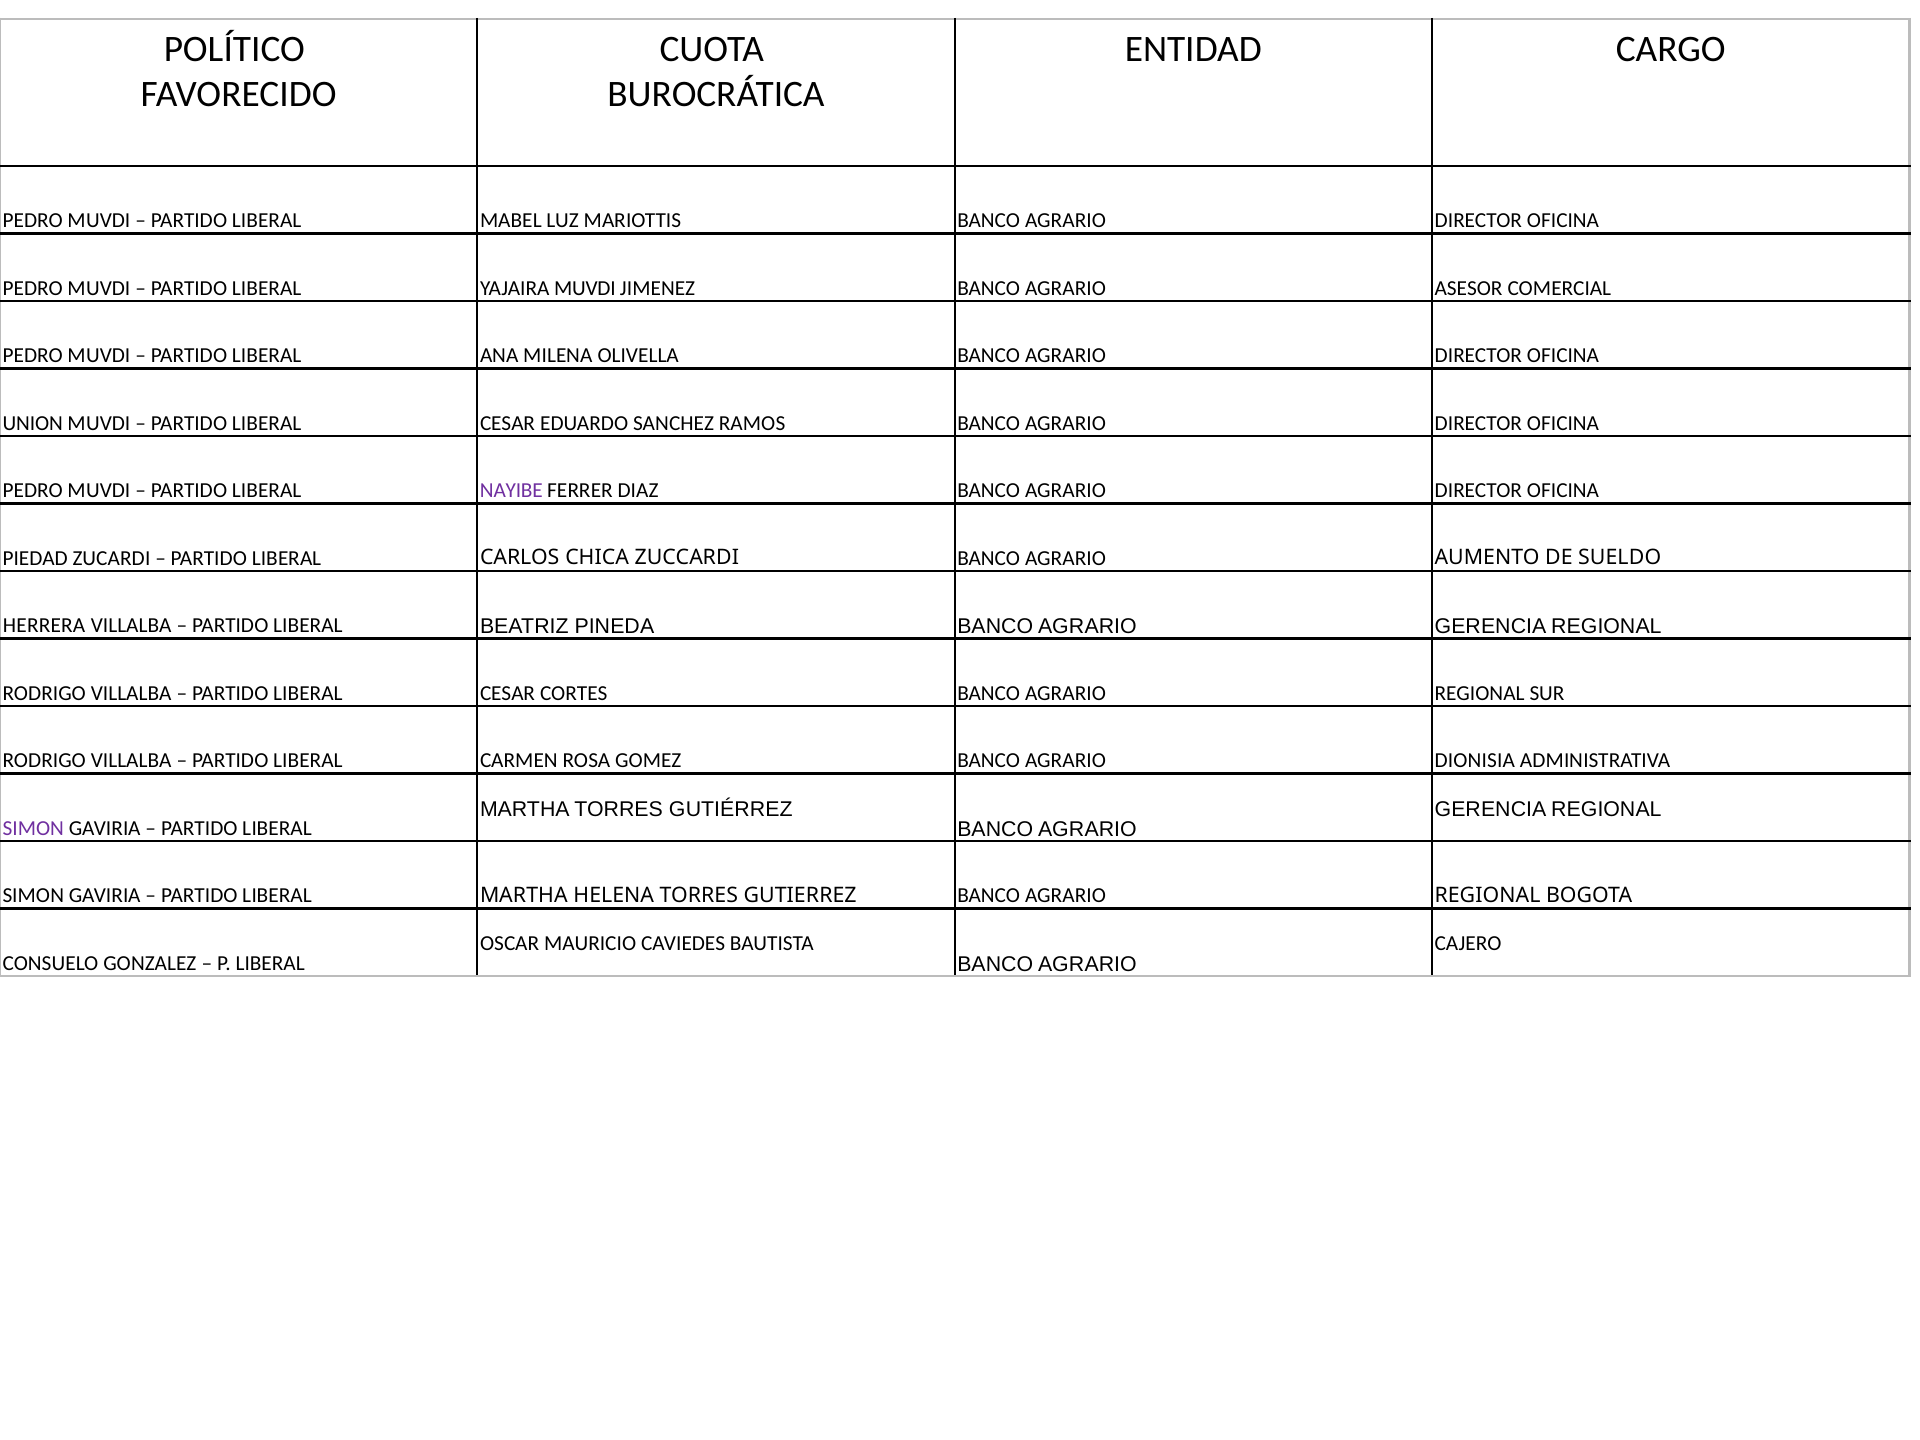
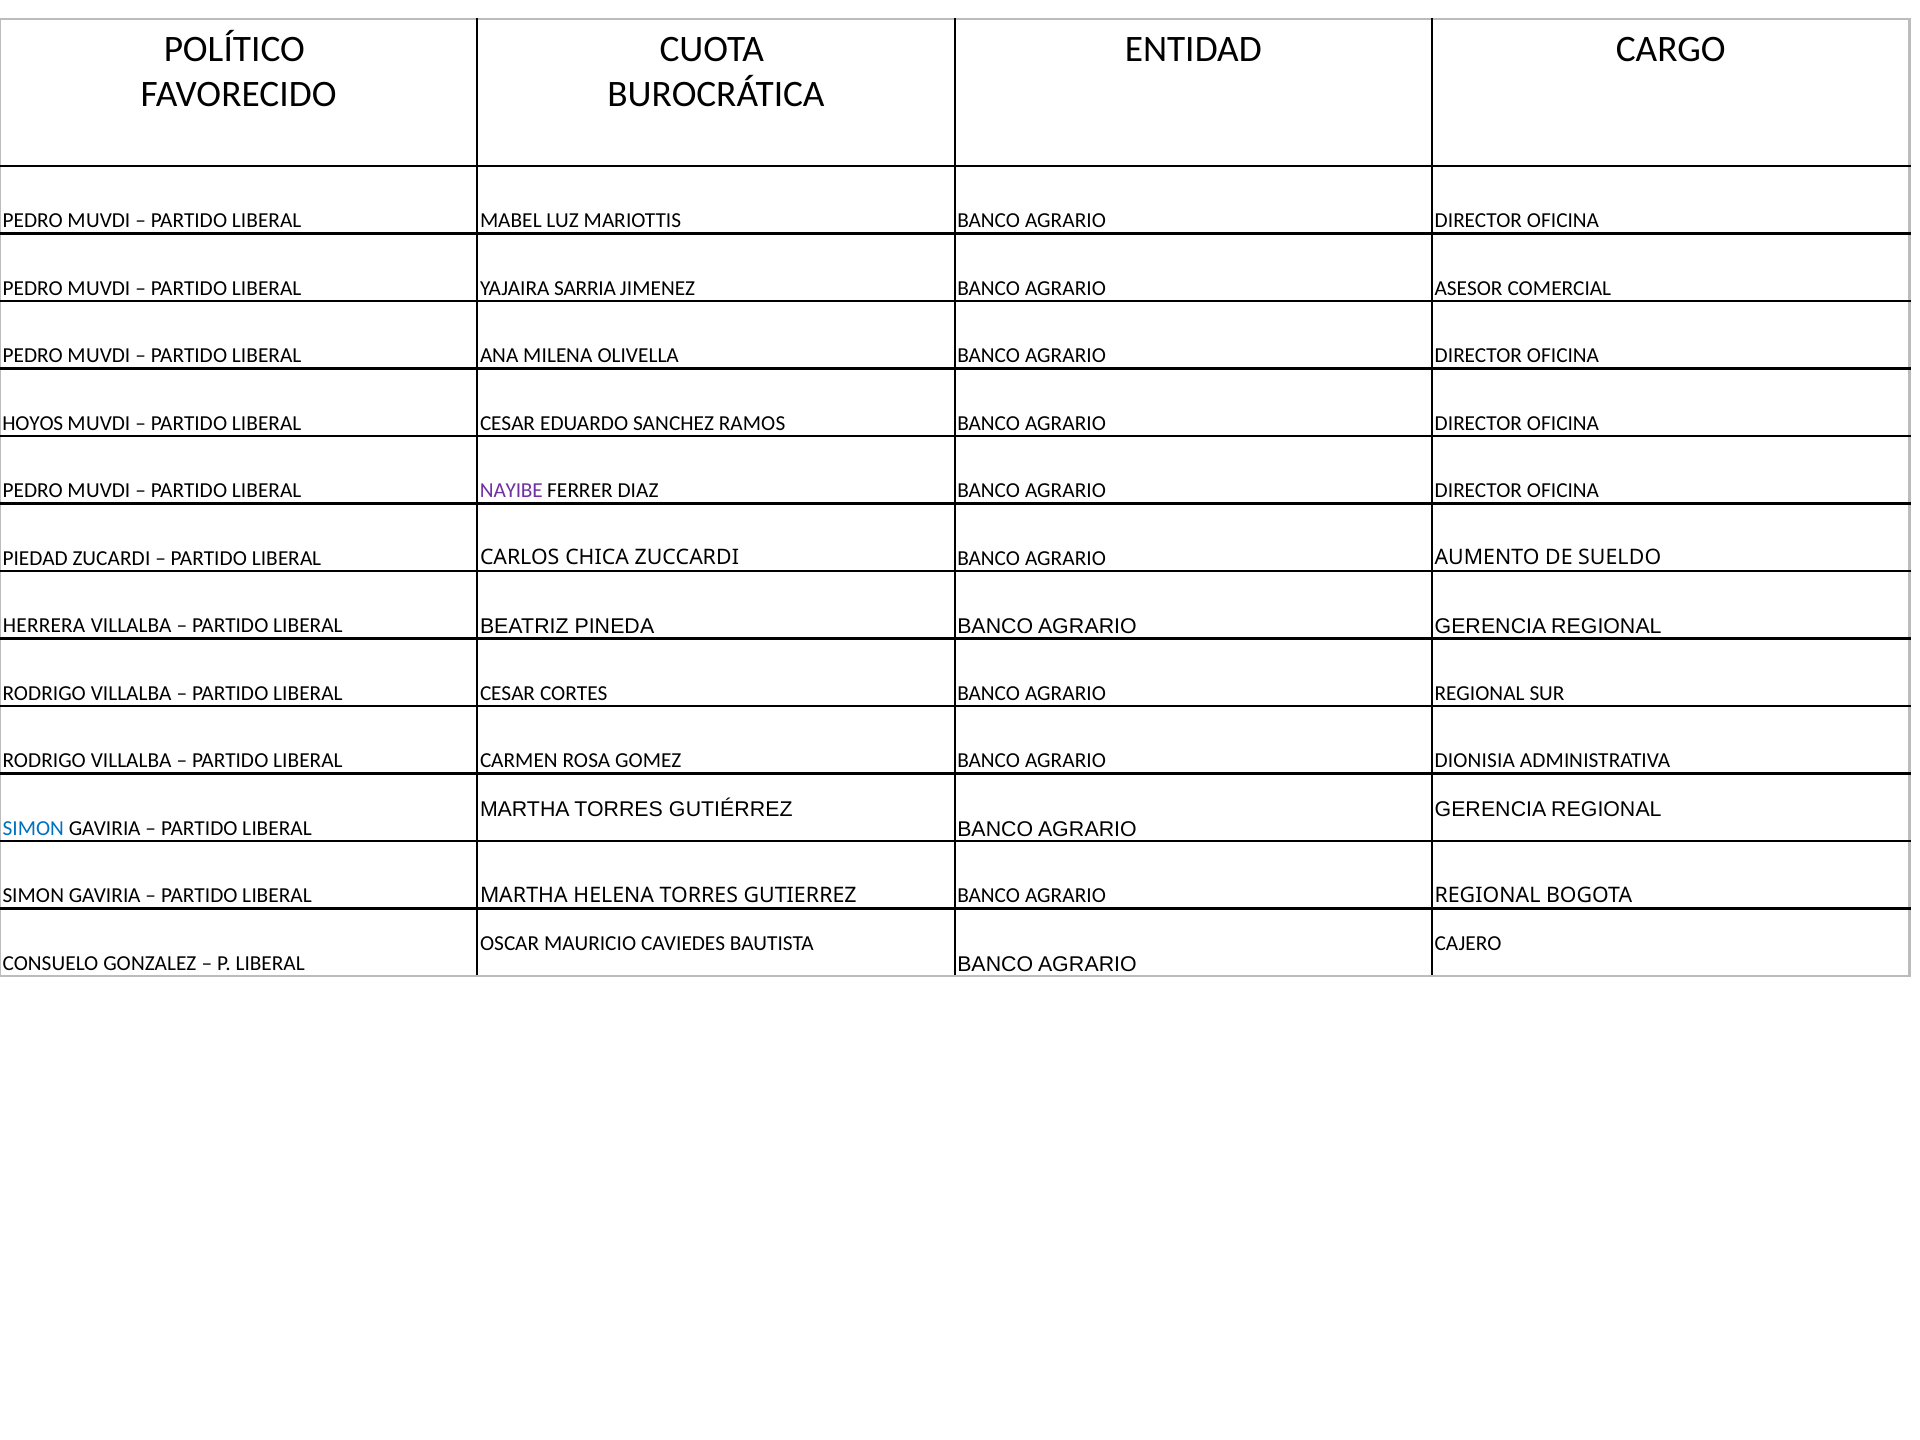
YAJAIRA MUVDI: MUVDI -> SARRIA
UNION: UNION -> HOYOS
SIMON at (33, 828) colour: purple -> blue
